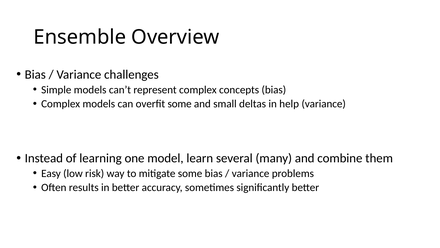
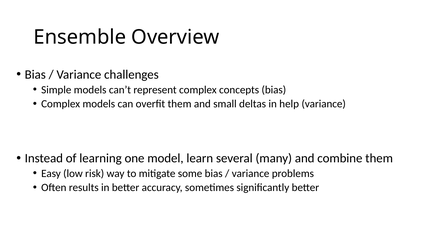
overfit some: some -> them
